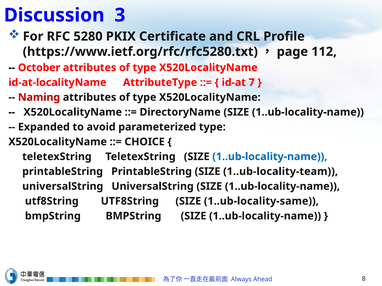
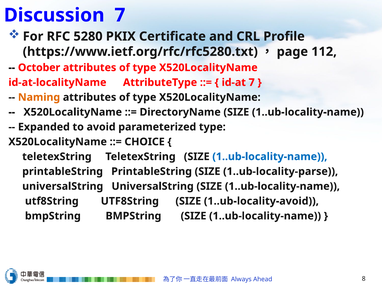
Discussion 3: 3 -> 7
Naming colour: red -> orange
1..ub-locality-team: 1..ub-locality-team -> 1..ub-locality-parse
1..ub-locality-same: 1..ub-locality-same -> 1..ub-locality-avoid
